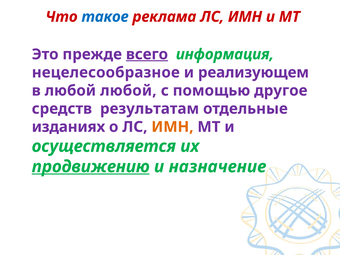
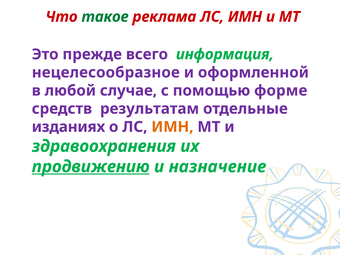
такое colour: blue -> green
всего underline: present -> none
реализующем: реализующем -> оформленной
любой любой: любой -> случае
другое: другое -> форме
осуществляется: осуществляется -> здравоохранения
